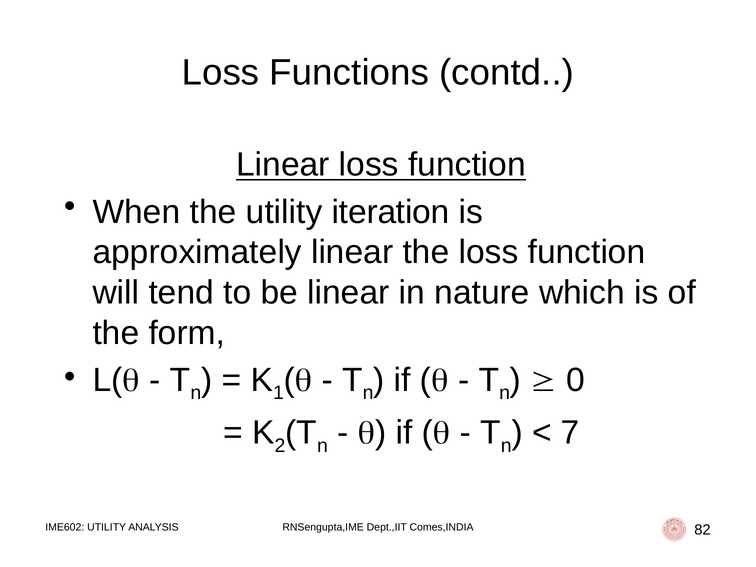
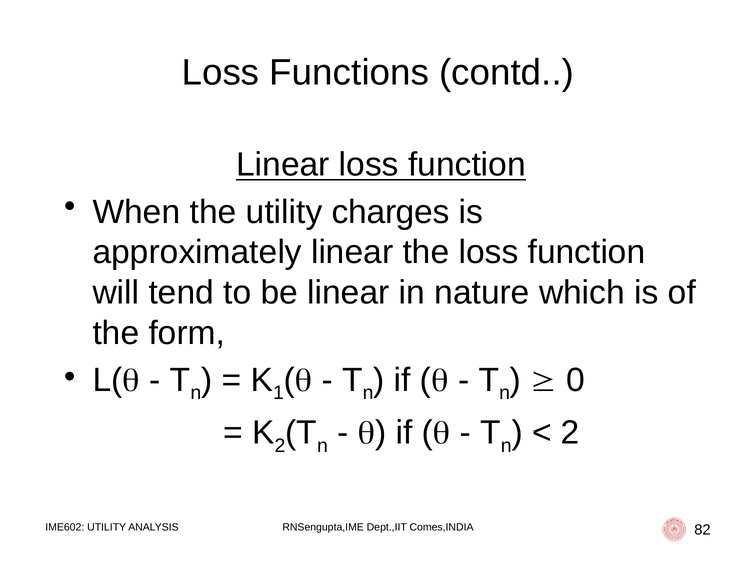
iteration: iteration -> charges
7 at (570, 433): 7 -> 2
